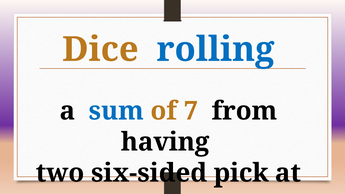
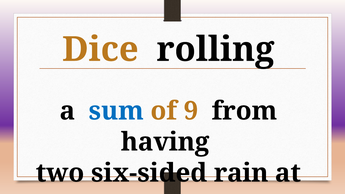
rolling colour: blue -> black
7: 7 -> 9
pick: pick -> rain
